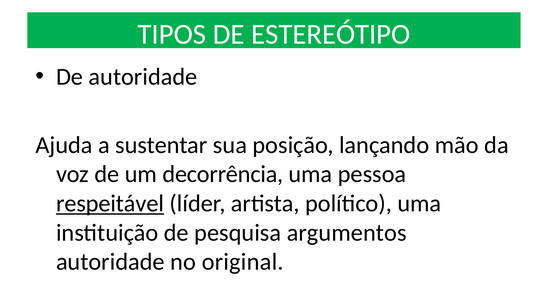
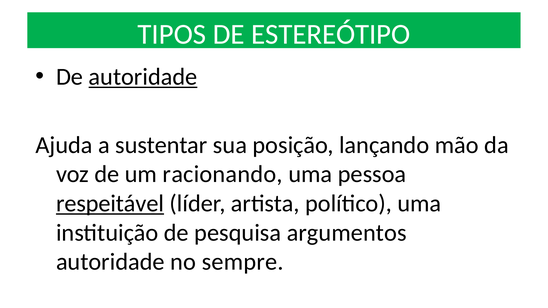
autoridade at (143, 77) underline: none -> present
decorrência: decorrência -> racionando
original: original -> sempre
